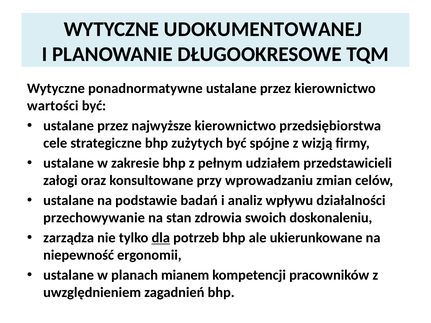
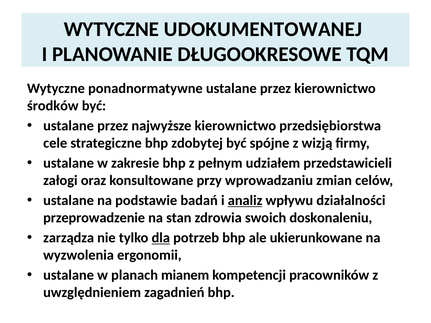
wartości: wartości -> środków
zużytych: zużytych -> zdobytej
analiz underline: none -> present
przechowywanie: przechowywanie -> przeprowadzenie
niepewność: niepewność -> wyzwolenia
